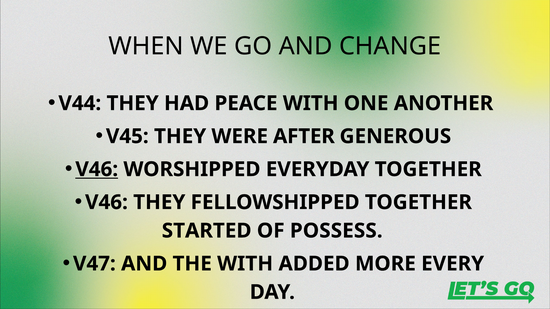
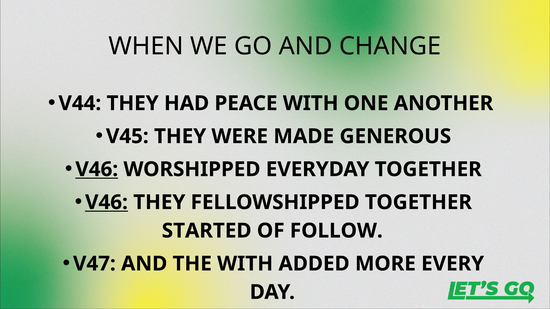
AFTER: AFTER -> MADE
V46 at (106, 203) underline: none -> present
POSSESS: POSSESS -> FOLLOW
